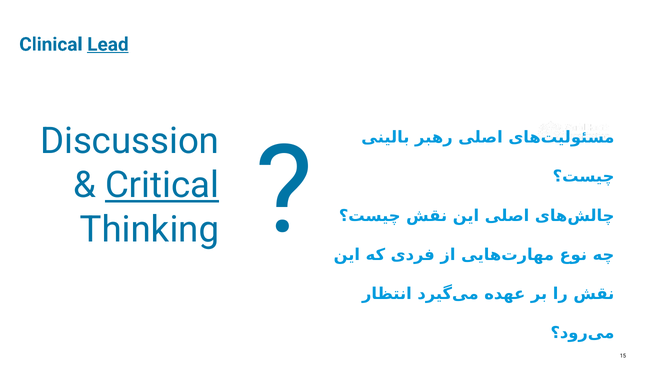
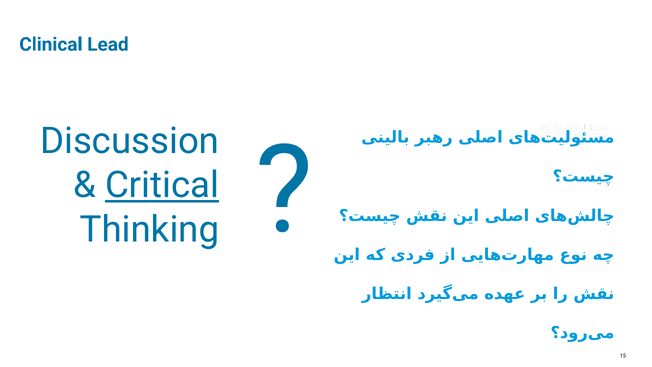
Lead underline: present -> none
